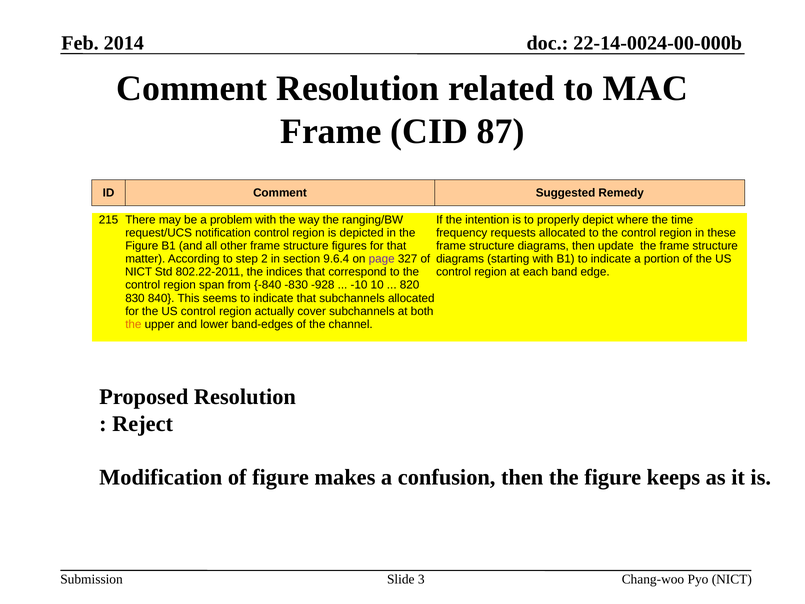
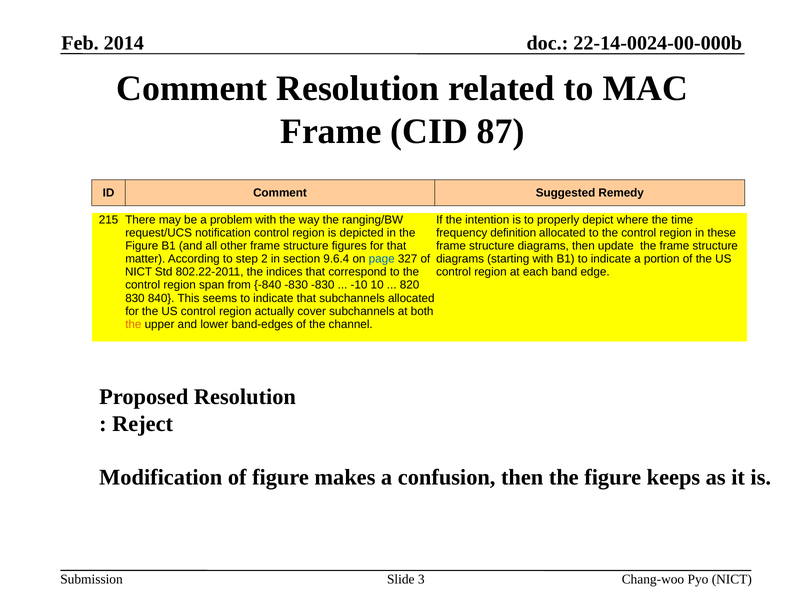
requests: requests -> definition
page colour: purple -> blue
-830 -928: -928 -> -830
